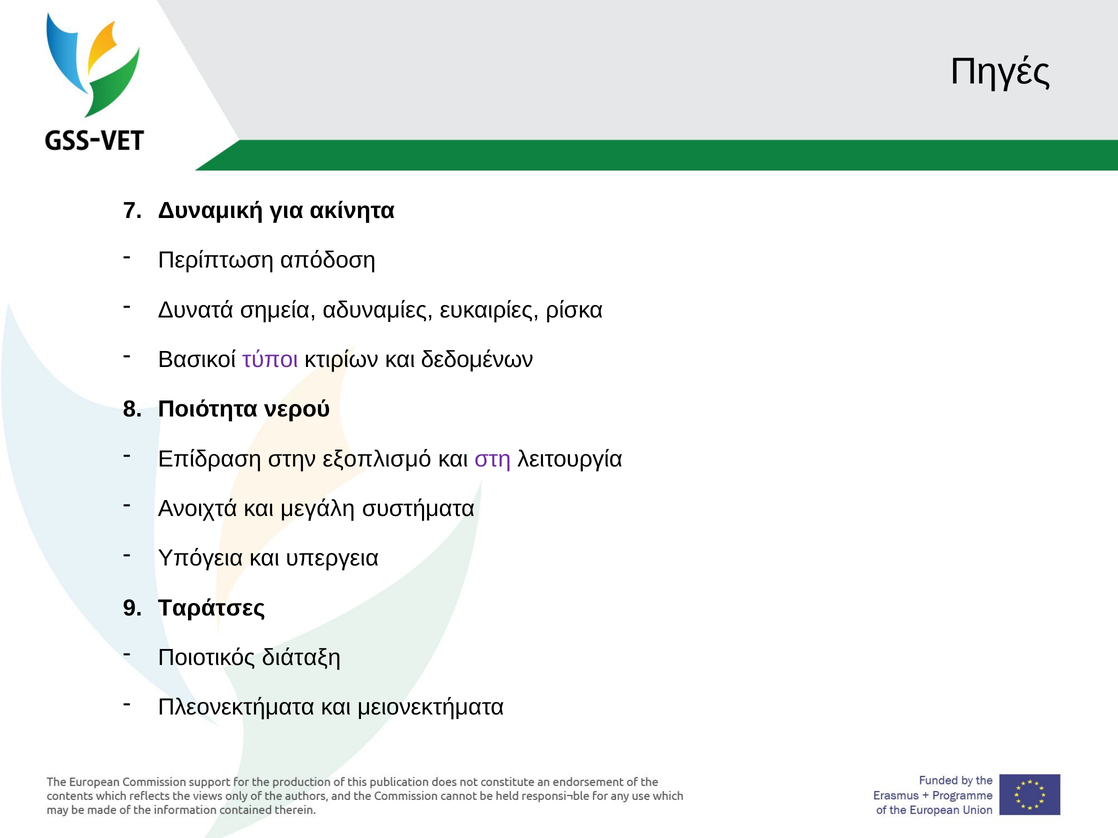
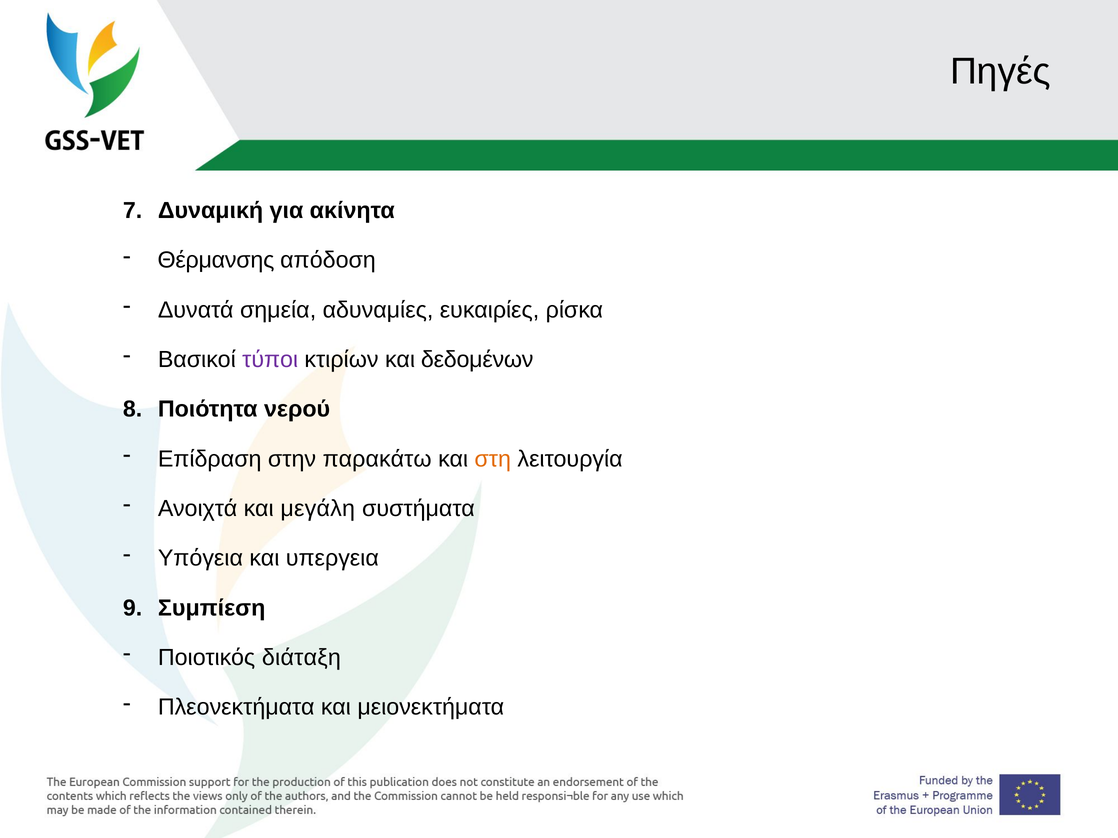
Περίπτωση: Περίπτωση -> Θέρμανσης
εξοπλισμό: εξοπλισμό -> παρακάτω
στη colour: purple -> orange
Ταράτσες: Ταράτσες -> Συμπίεση
